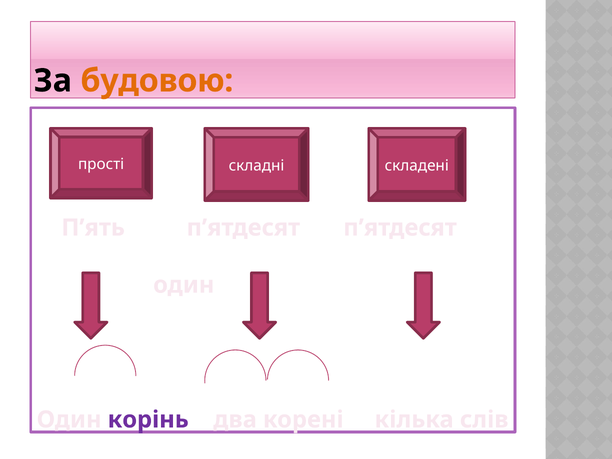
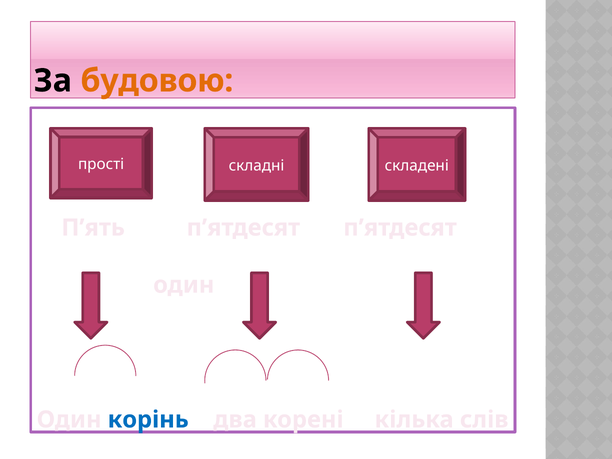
корінь colour: purple -> blue
